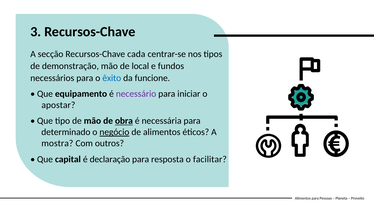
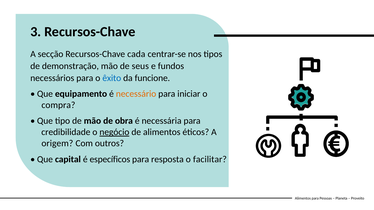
local: local -> seus
necessário colour: purple -> orange
apostar: apostar -> compra
obra underline: present -> none
determinado: determinado -> credibilidade
mostra: mostra -> origem
declaração: declaração -> específicos
